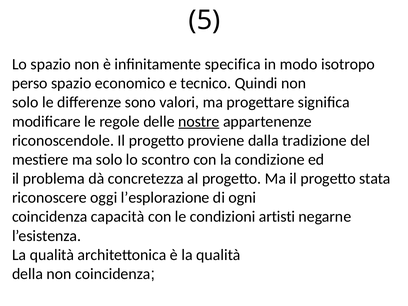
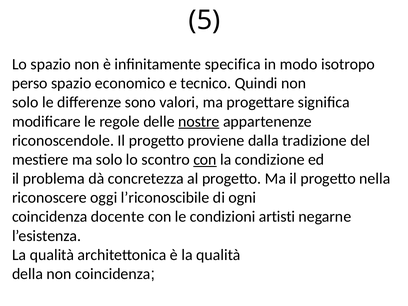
con at (205, 160) underline: none -> present
stata: stata -> nella
l’esplorazione: l’esplorazione -> l’riconoscibile
capacità: capacità -> docente
